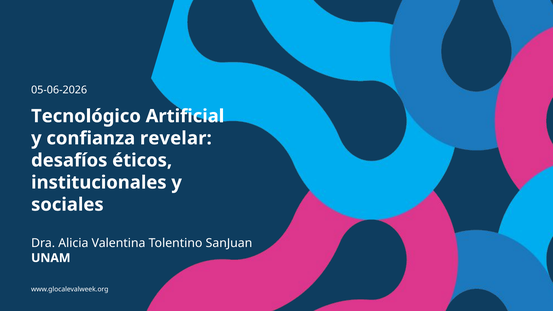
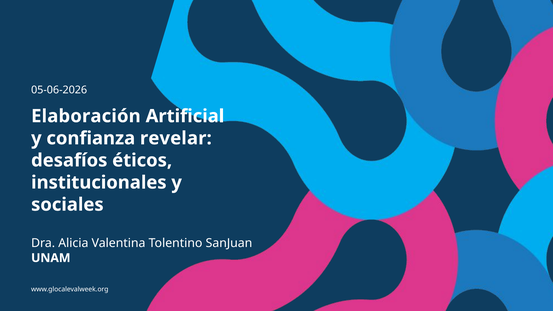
Tecnológico: Tecnológico -> Elaboración
